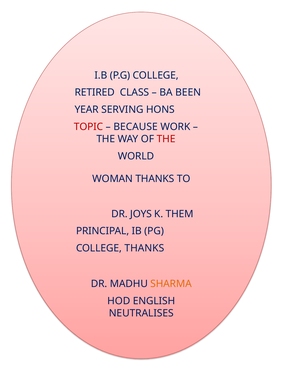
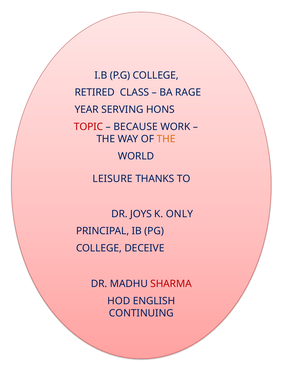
BEEN: BEEN -> RAGE
THE at (166, 139) colour: red -> orange
WOMAN: WOMAN -> LEISURE
THEM: THEM -> ONLY
COLLEGE THANKS: THANKS -> DECEIVE
SHARMA colour: orange -> red
NEUTRALISES: NEUTRALISES -> CONTINUING
